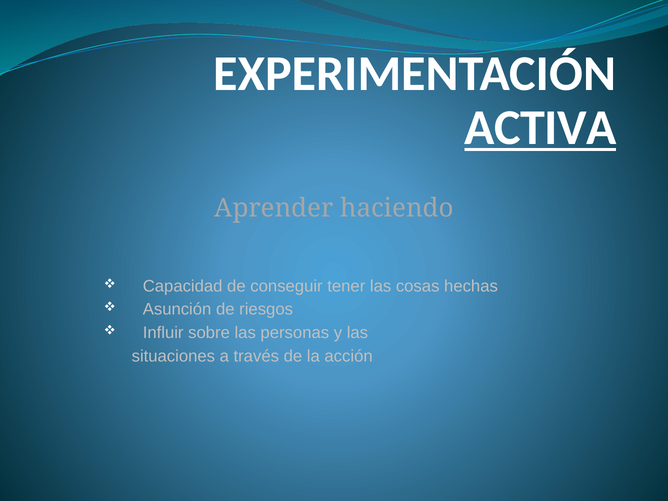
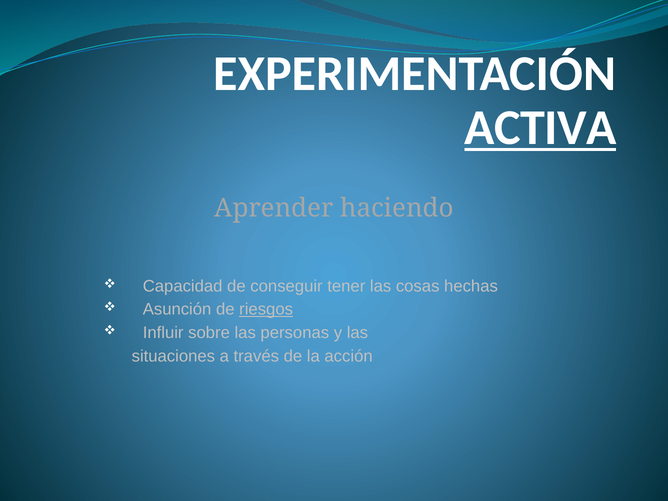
riesgos underline: none -> present
